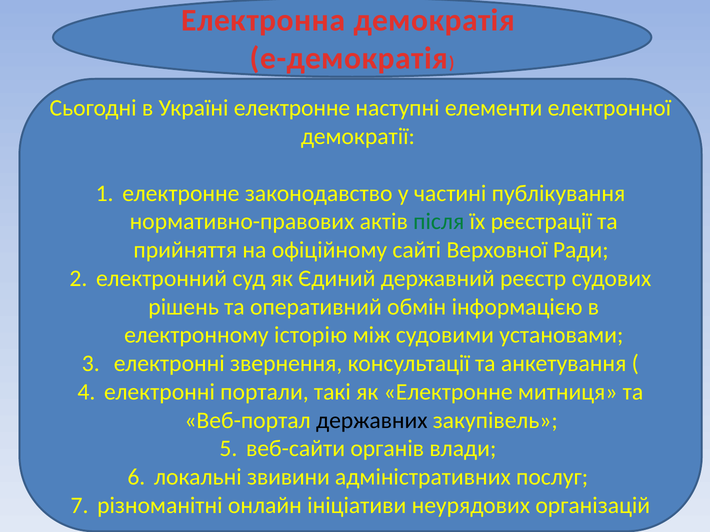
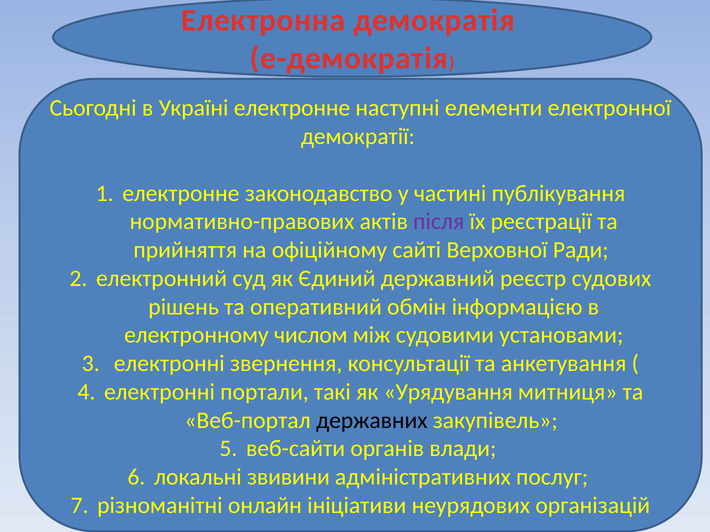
після colour: green -> purple
історію: історію -> числом
як Електронне: Електронне -> Урядування
